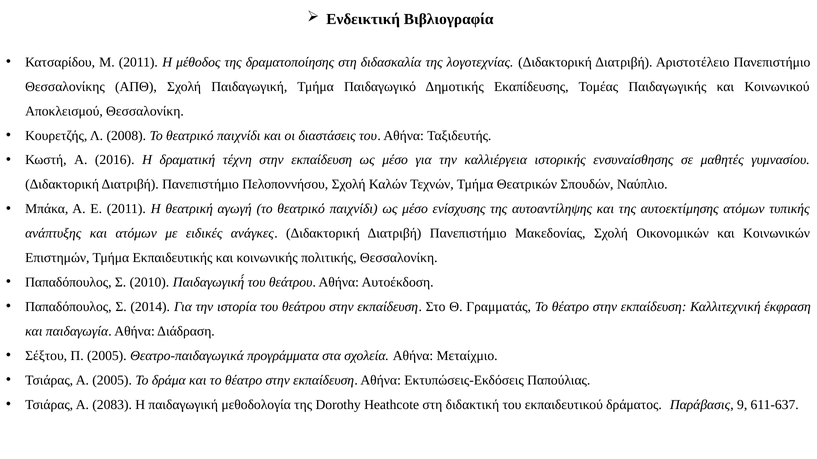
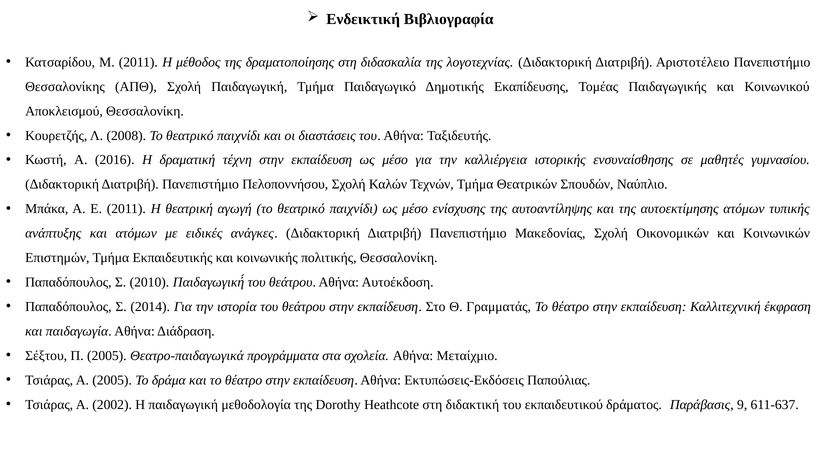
2083: 2083 -> 2002
